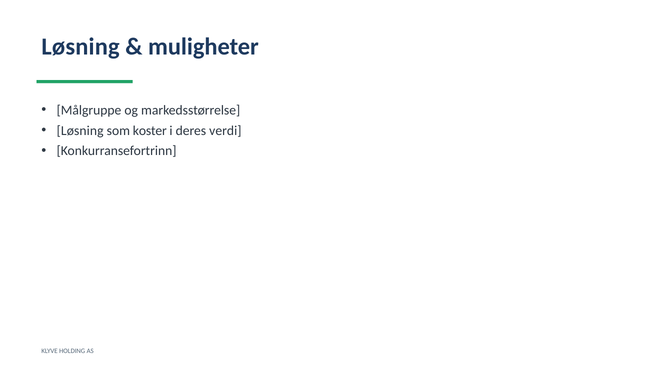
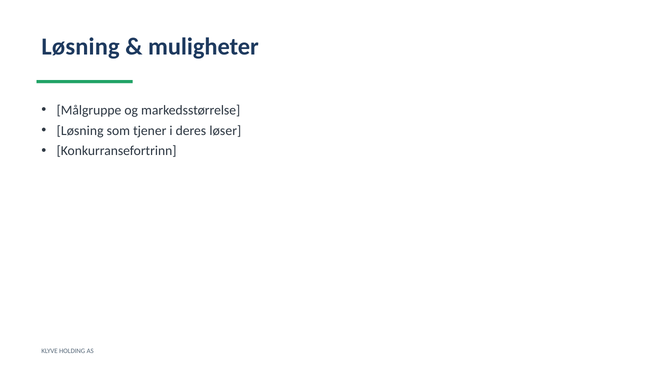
koster: koster -> tjener
verdi: verdi -> løser
